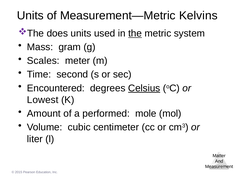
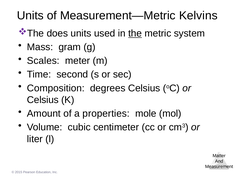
Encountered: Encountered -> Composition
Celsius at (144, 88) underline: present -> none
Lowest at (43, 100): Lowest -> Celsius
performed: performed -> properties
